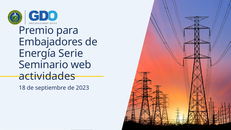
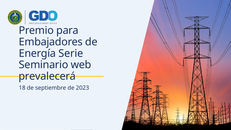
actividades: actividades -> prevalecerá
